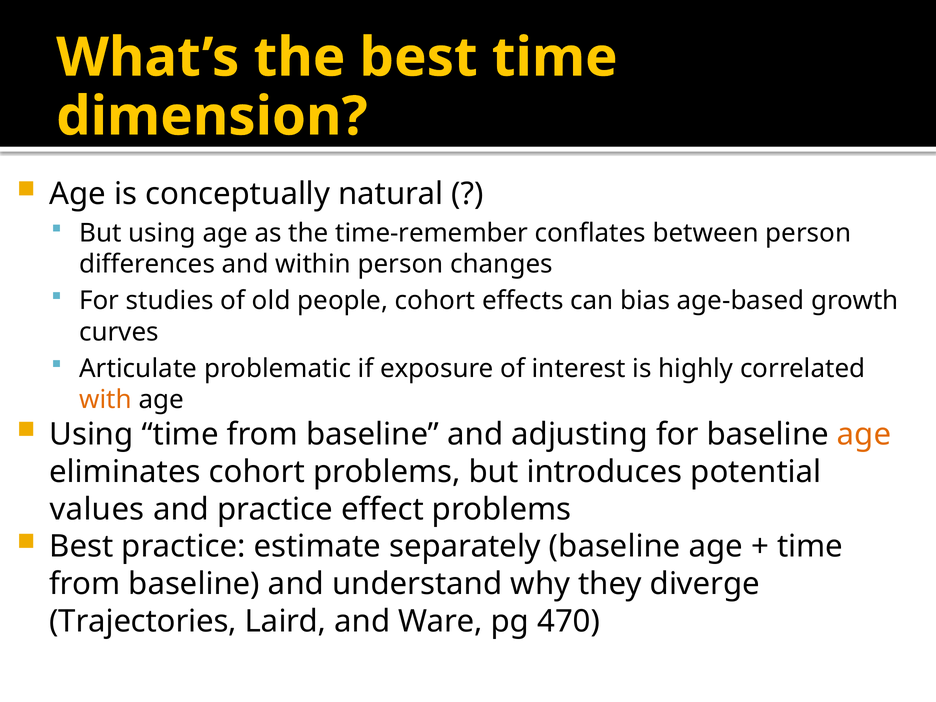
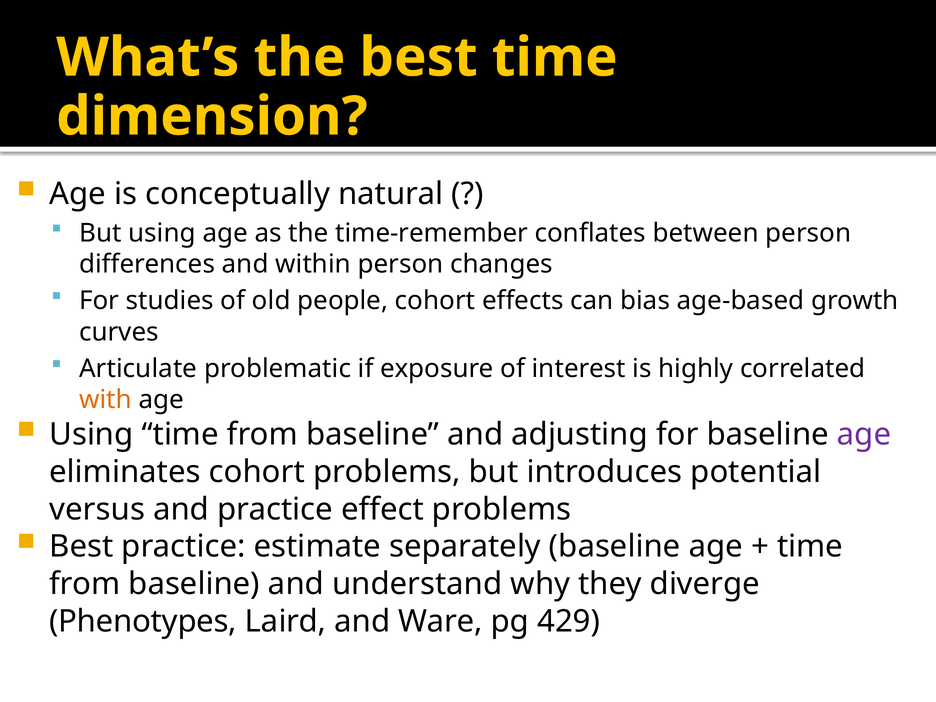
age at (864, 434) colour: orange -> purple
values: values -> versus
Trajectories: Trajectories -> Phenotypes
470: 470 -> 429
